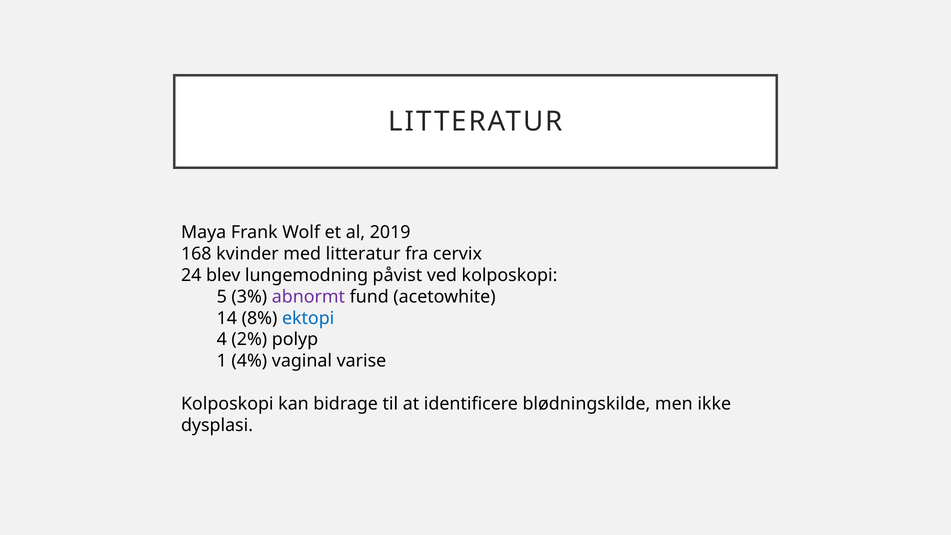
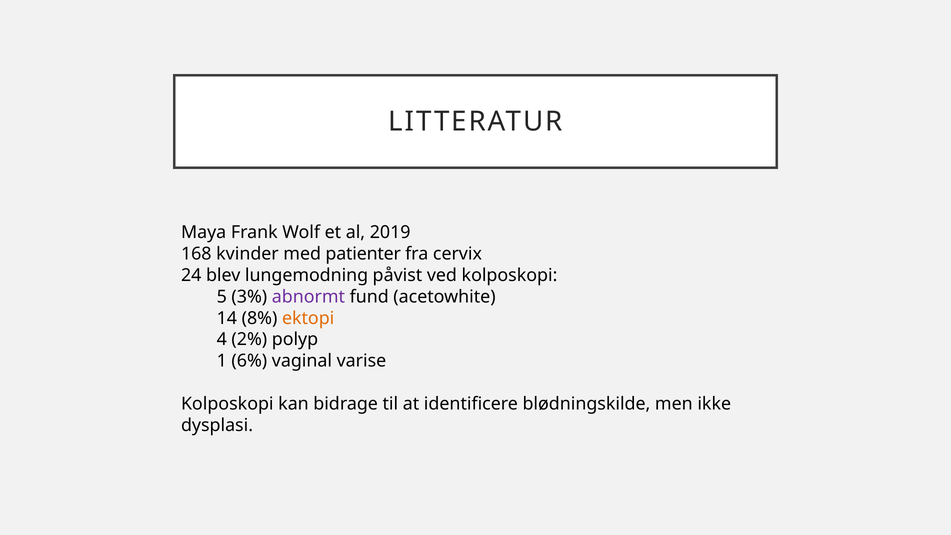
med litteratur: litteratur -> patienter
ektopi colour: blue -> orange
4%: 4% -> 6%
